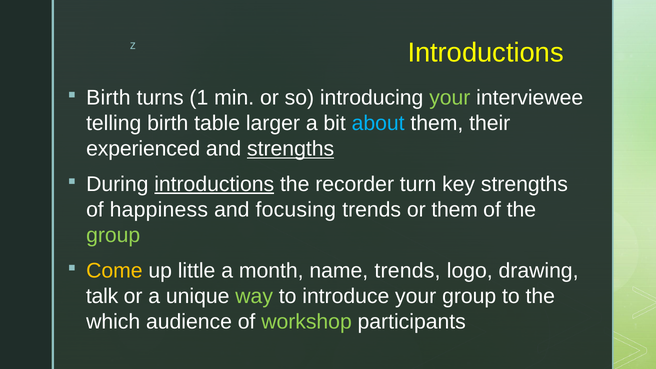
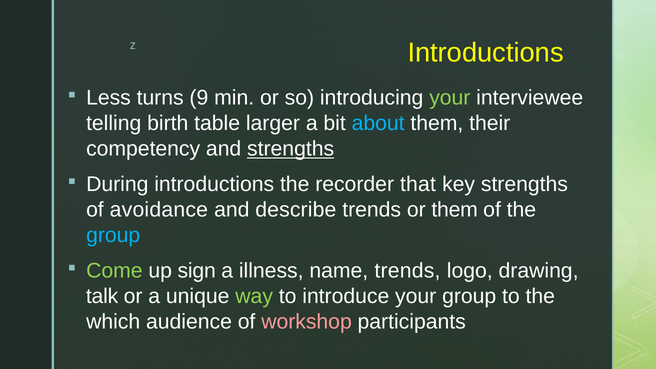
Birth at (108, 98): Birth -> Less
1: 1 -> 9
experienced: experienced -> competency
introductions at (214, 184) underline: present -> none
turn: turn -> that
happiness: happiness -> avoidance
focusing: focusing -> describe
group at (113, 235) colour: light green -> light blue
Come colour: yellow -> light green
little: little -> sign
month: month -> illness
workshop colour: light green -> pink
